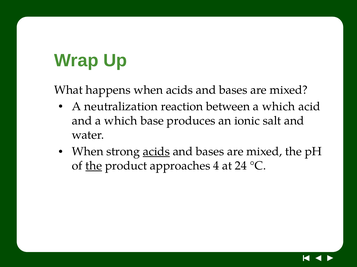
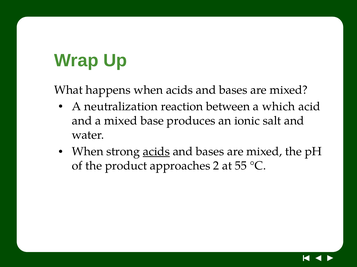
and a which: which -> mixed
the at (94, 166) underline: present -> none
4: 4 -> 2
24: 24 -> 55
